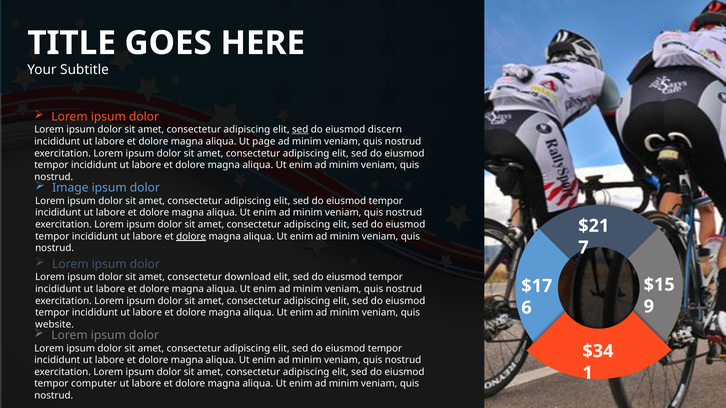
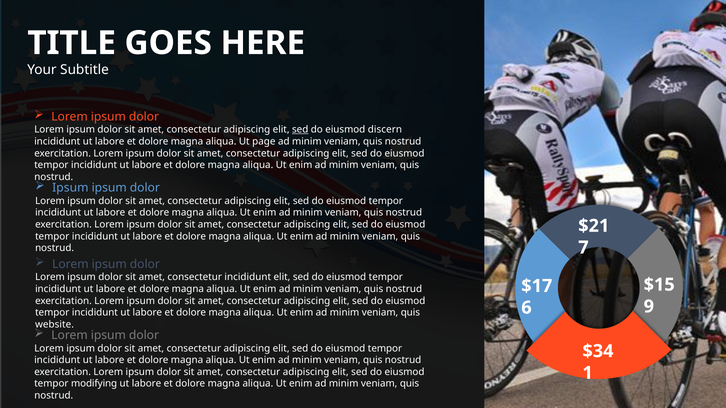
Image at (70, 188): Image -> Ipsum
dolore at (191, 236) underline: present -> none
consectetur download: download -> incididunt
computer: computer -> modifying
